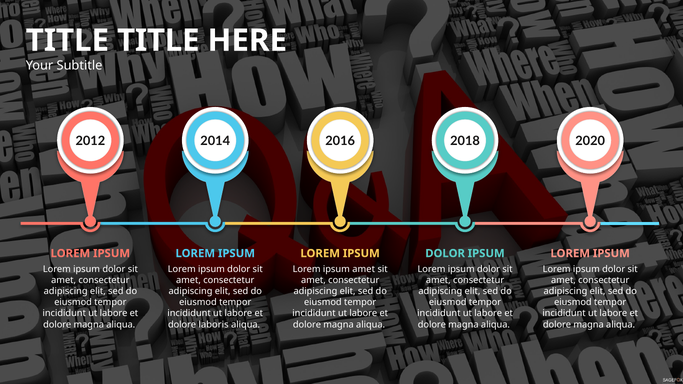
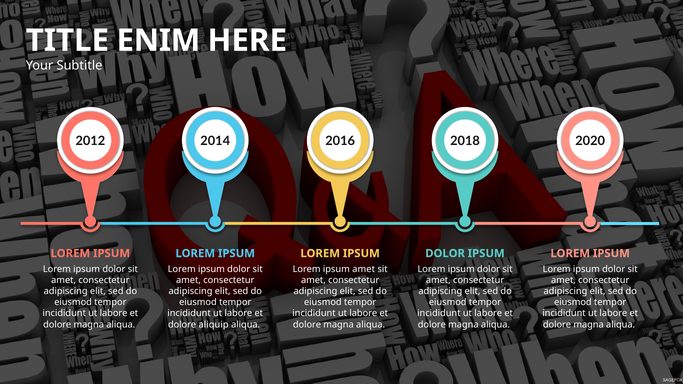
TITLE at (158, 41): TITLE -> ENIM
laboris: laboris -> aliquip
